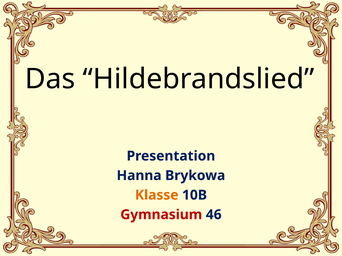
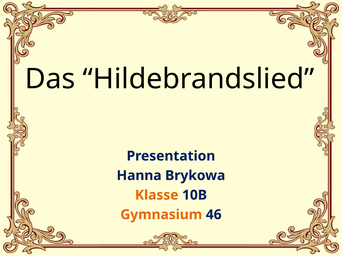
Gymnasium colour: red -> orange
